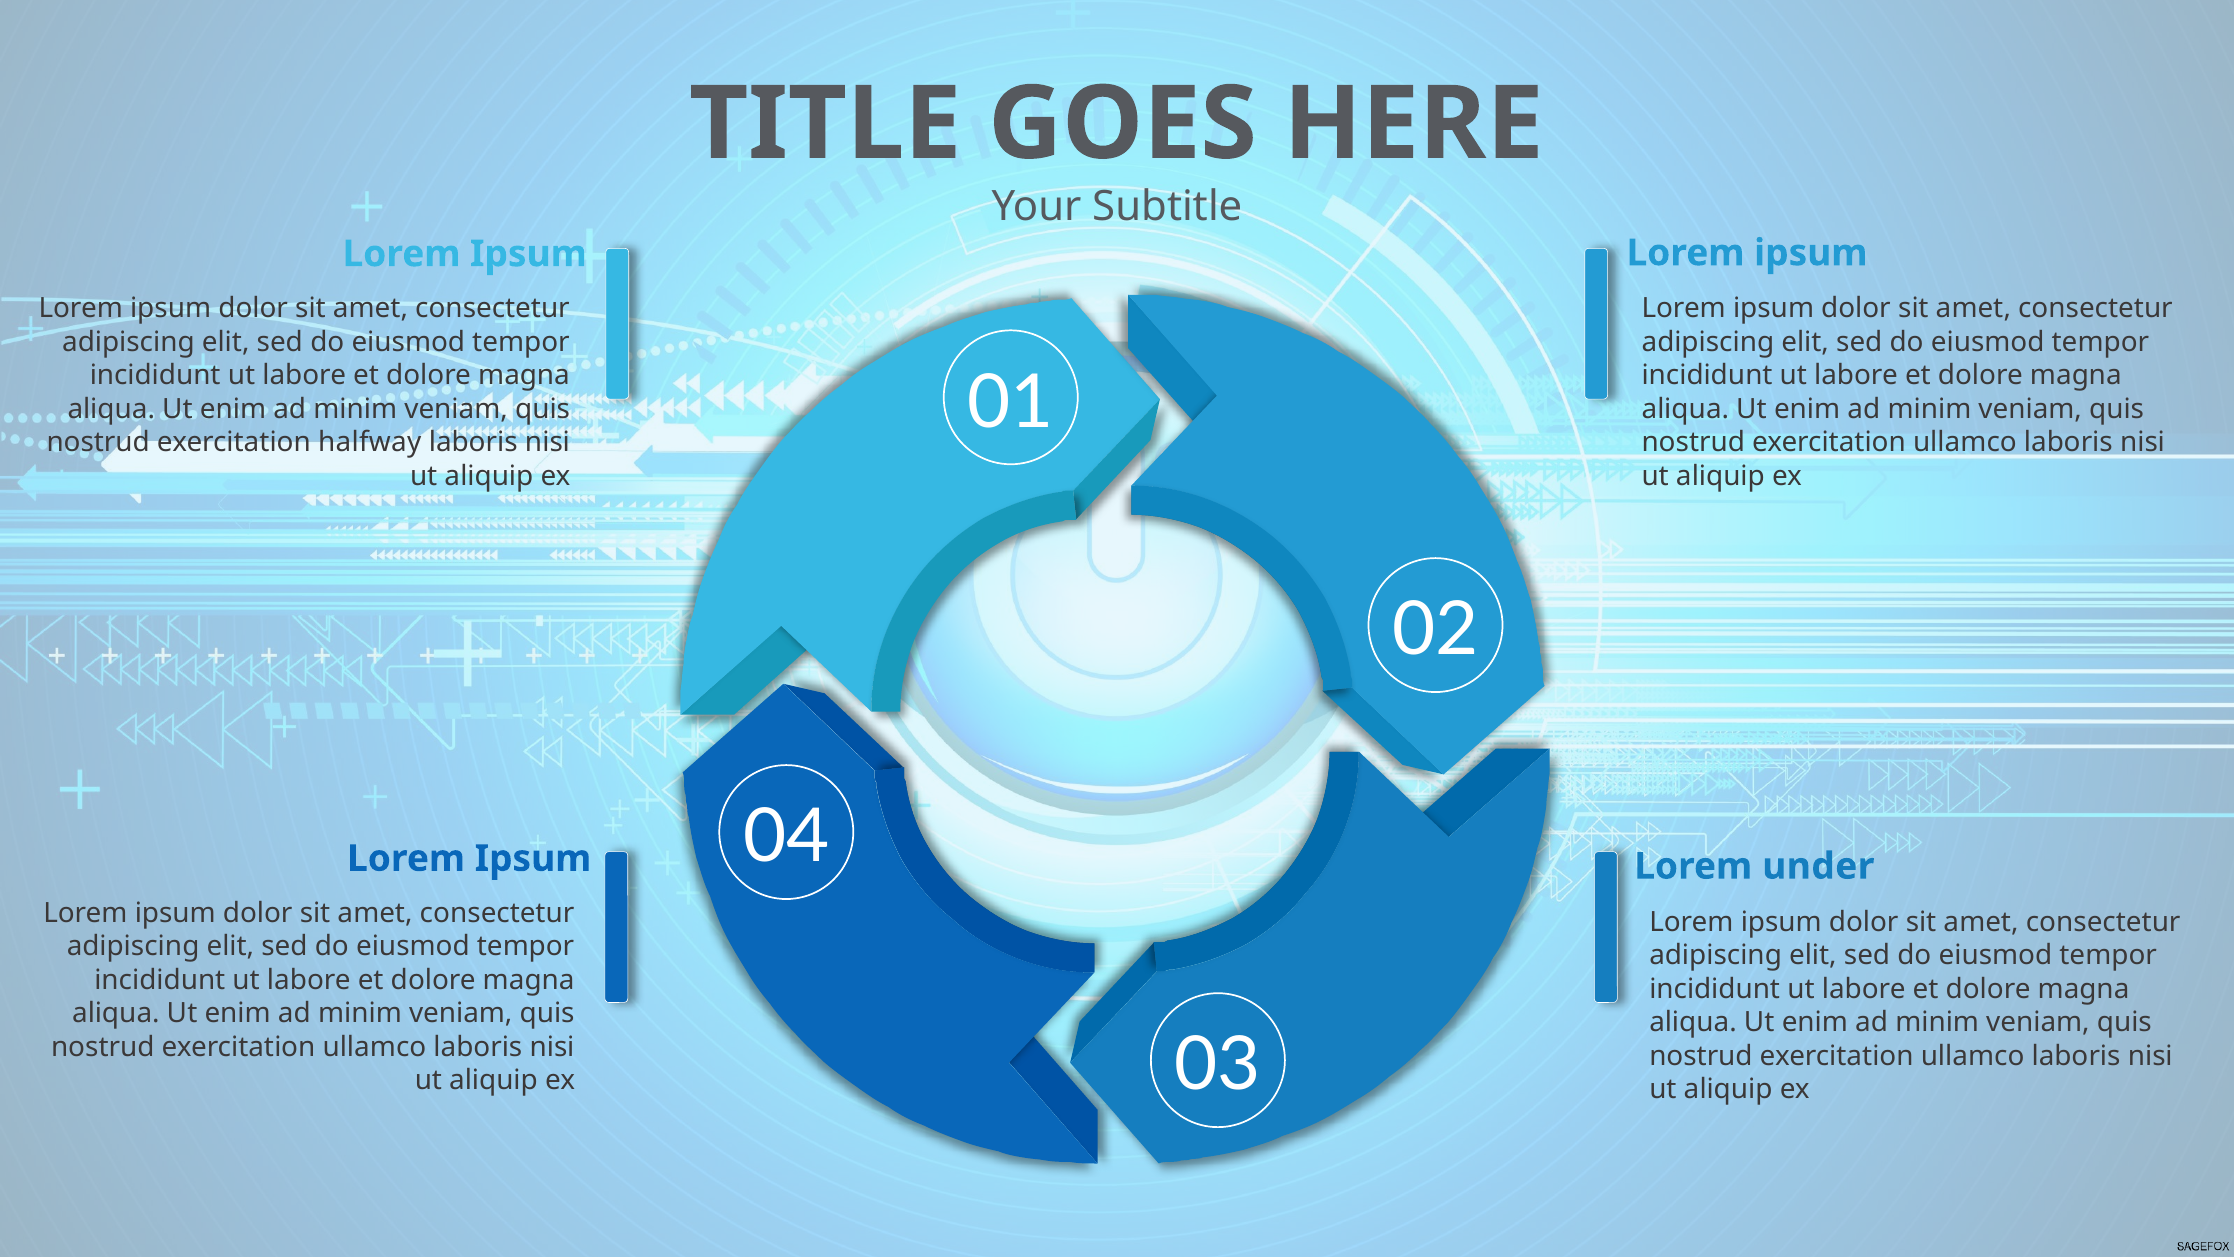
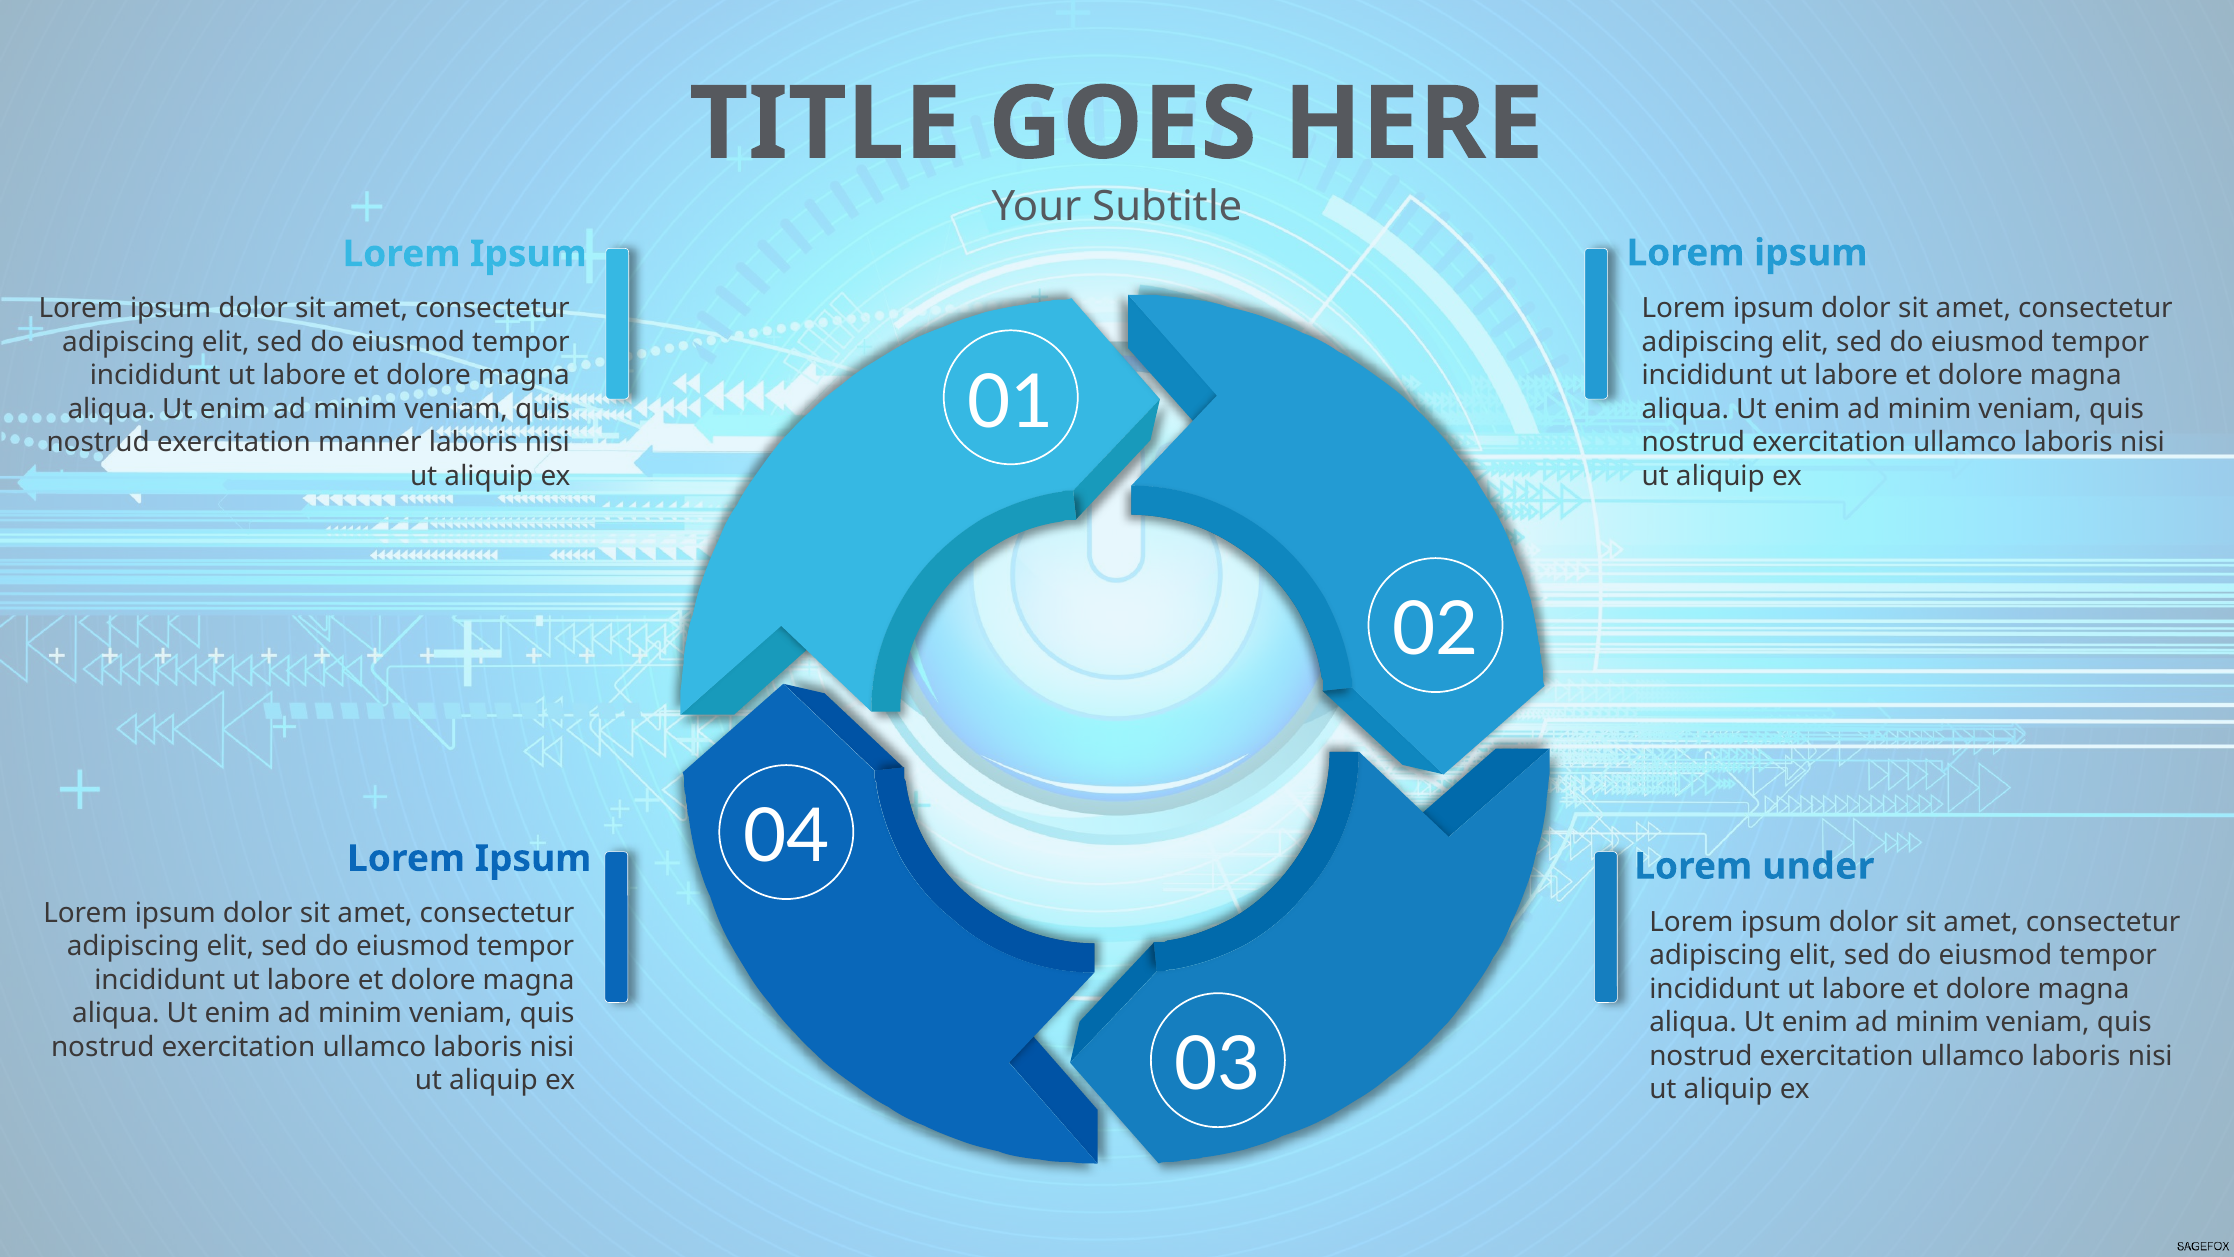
halfway: halfway -> manner
